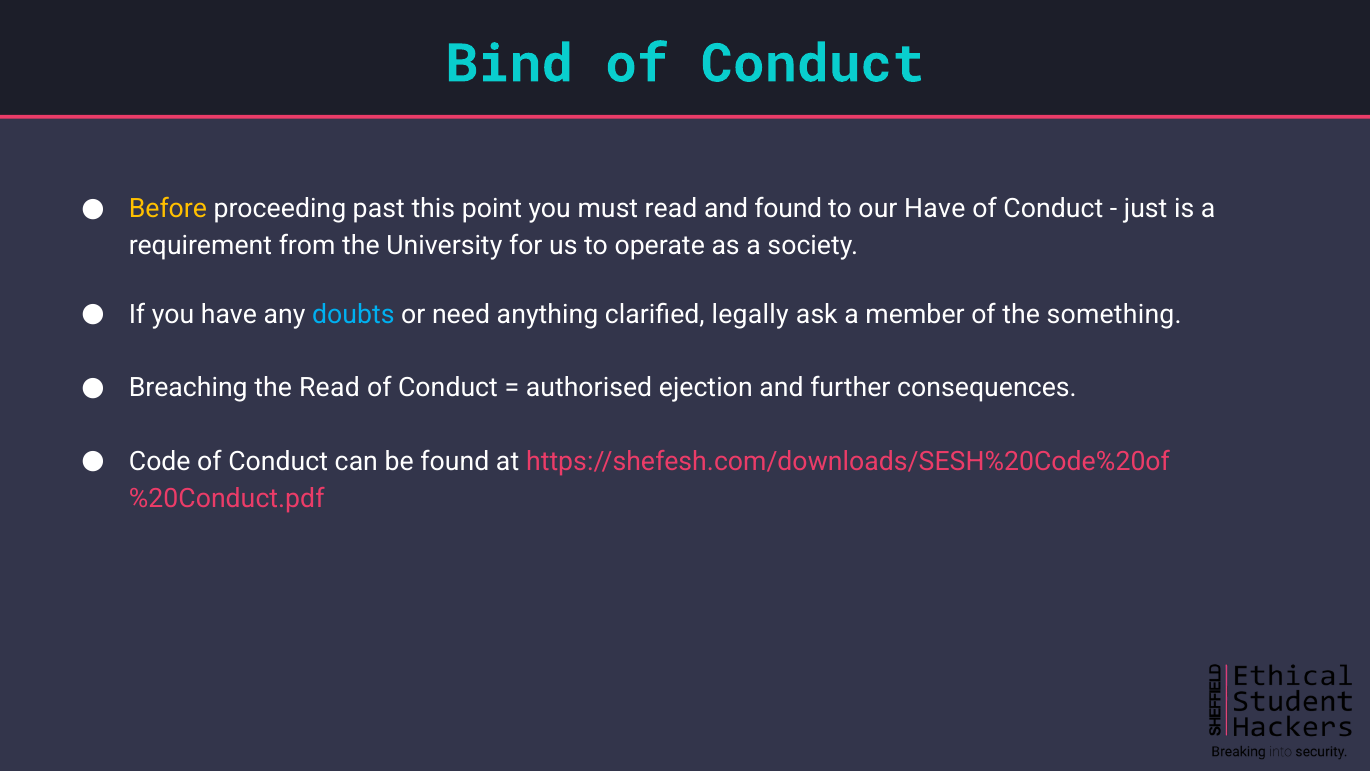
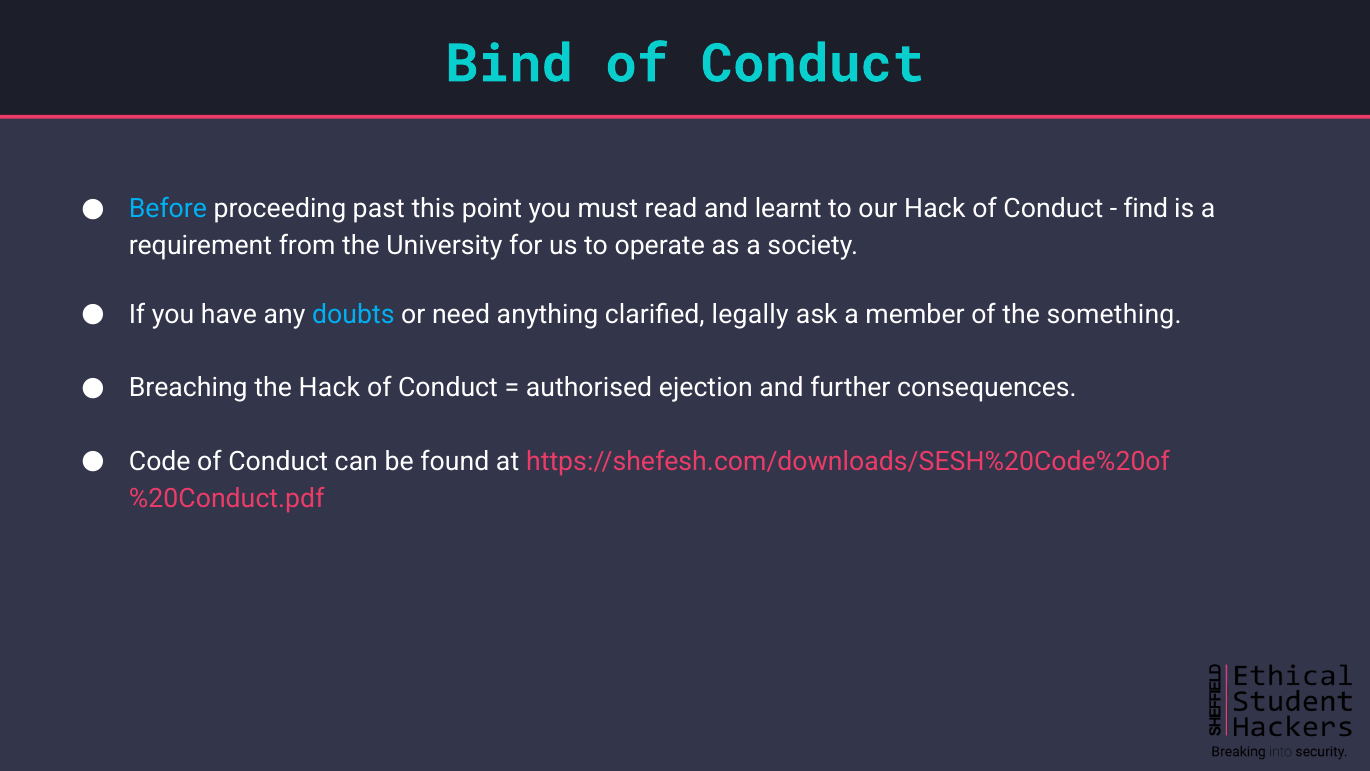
Before colour: yellow -> light blue
and found: found -> learnt
our Have: Have -> Hack
just: just -> find
the Read: Read -> Hack
